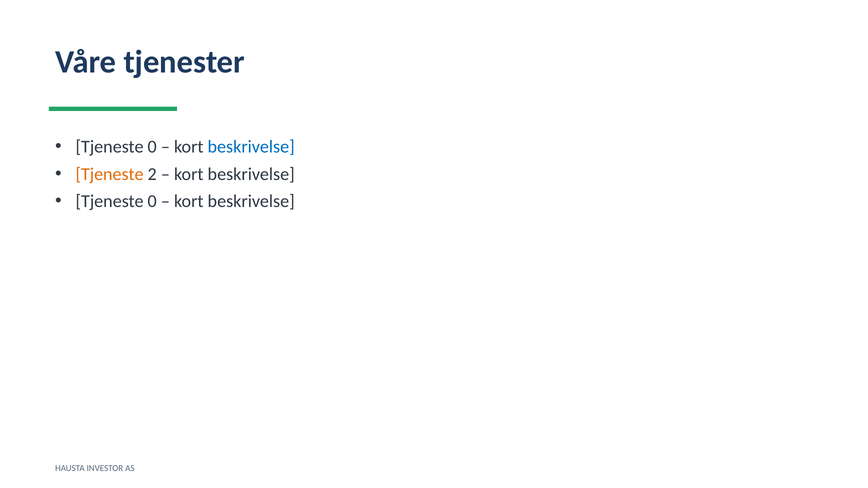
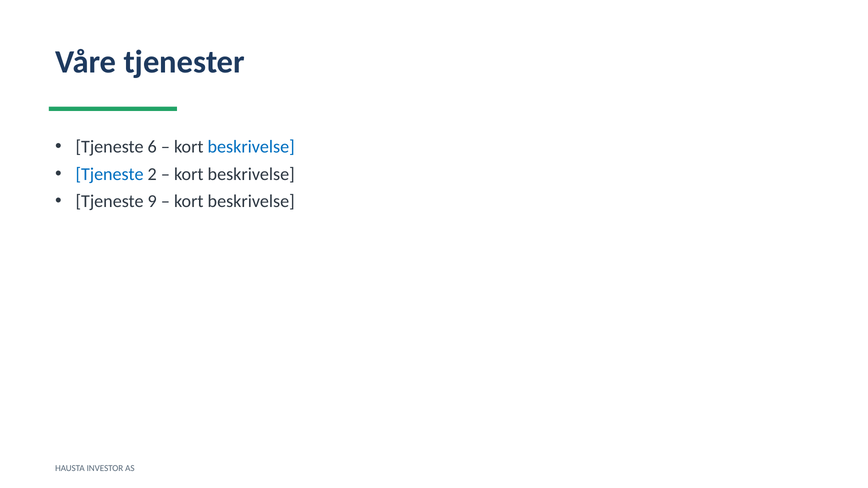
0 at (152, 147): 0 -> 6
Tjeneste at (110, 174) colour: orange -> blue
0 at (152, 201): 0 -> 9
